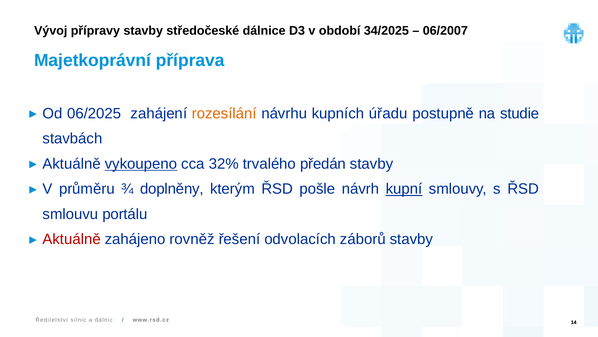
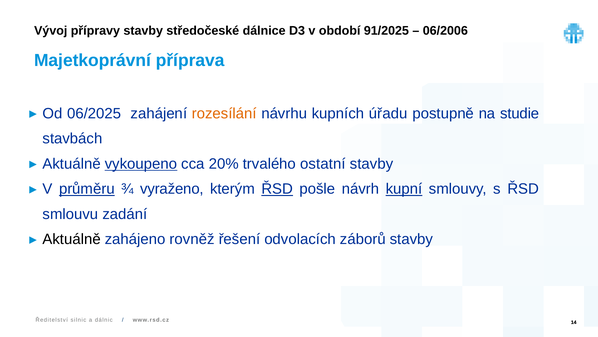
34/2025: 34/2025 -> 91/2025
06/2007: 06/2007 -> 06/2006
32%: 32% -> 20%
předán: předán -> ostatní
průměru underline: none -> present
doplněny: doplněny -> vyraženo
ŘSD at (277, 189) underline: none -> present
portálu: portálu -> zadání
Aktuálně at (72, 239) colour: red -> black
